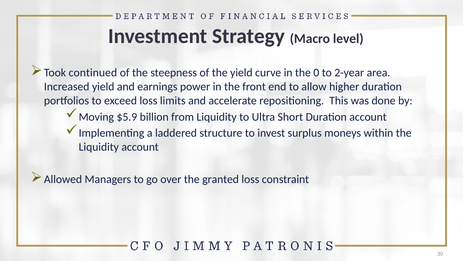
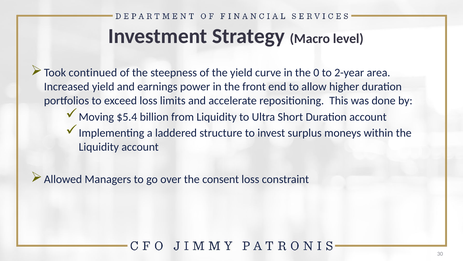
$5.9: $5.9 -> $5.4
granted: granted -> consent
